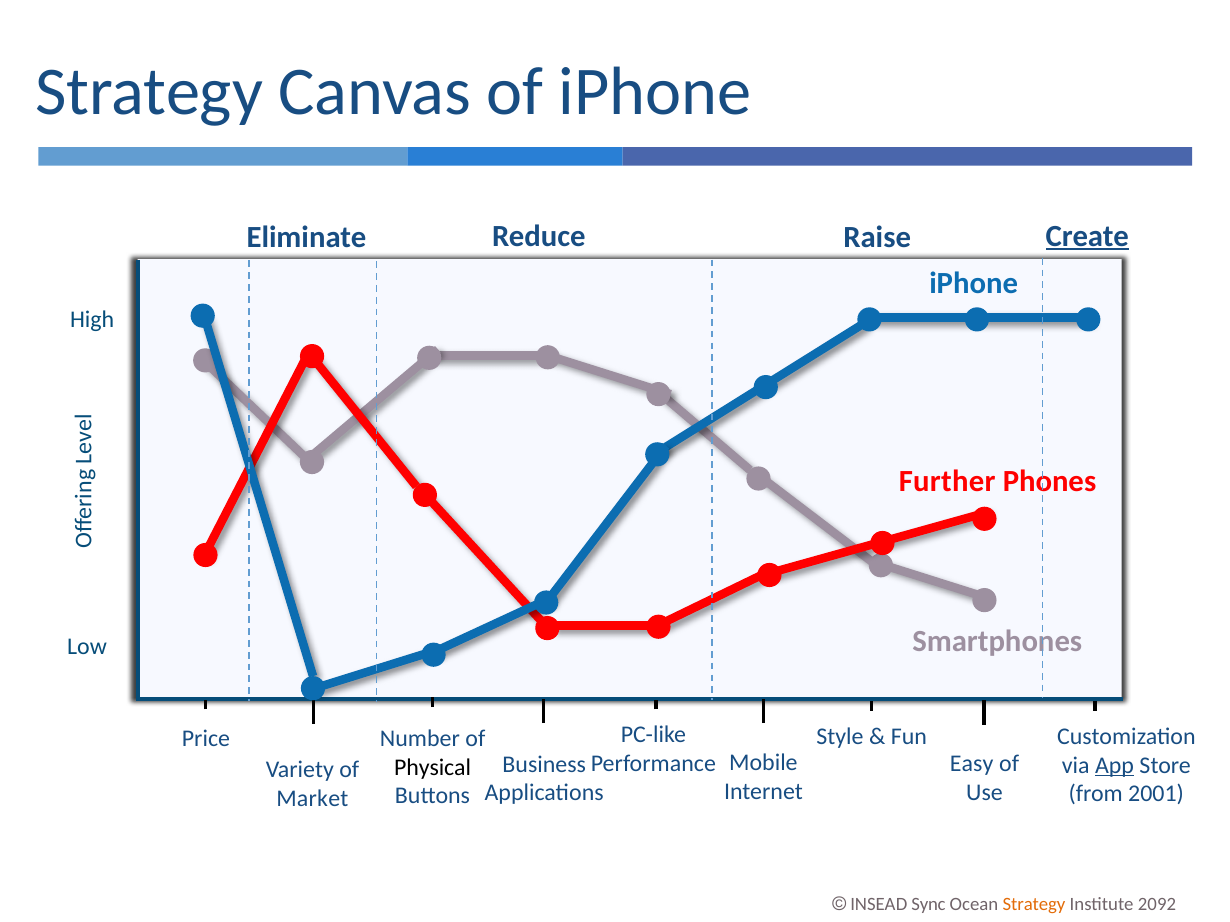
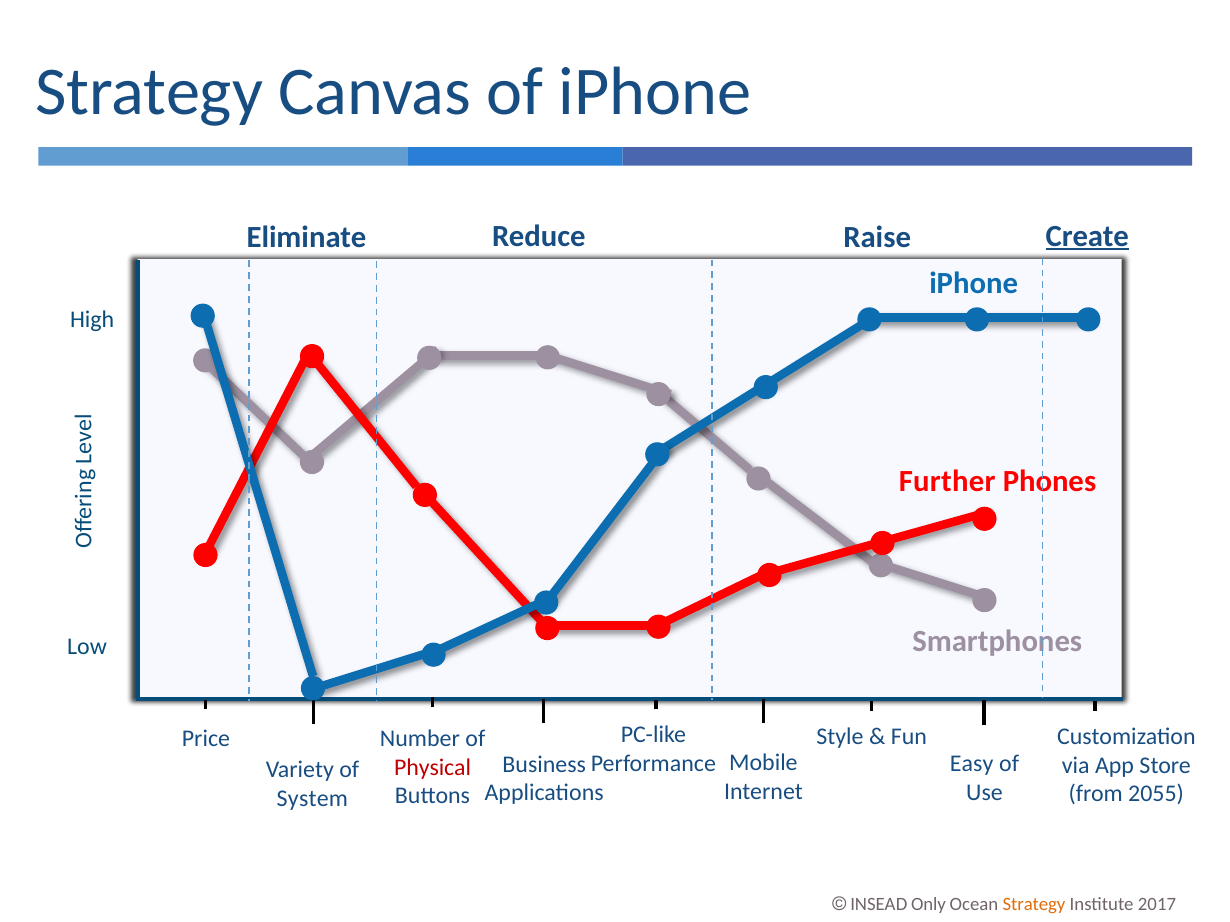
App underline: present -> none
Physical colour: black -> red
2001: 2001 -> 2055
Market: Market -> System
Sync: Sync -> Only
2092: 2092 -> 2017
